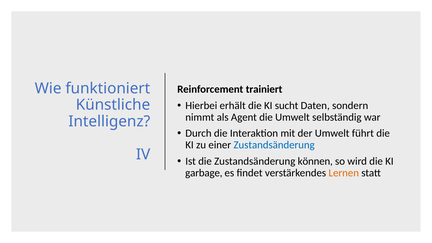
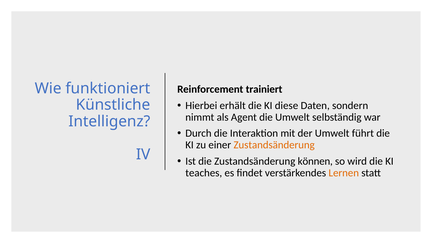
sucht: sucht -> diese
Zustandsänderung at (274, 145) colour: blue -> orange
garbage: garbage -> teaches
